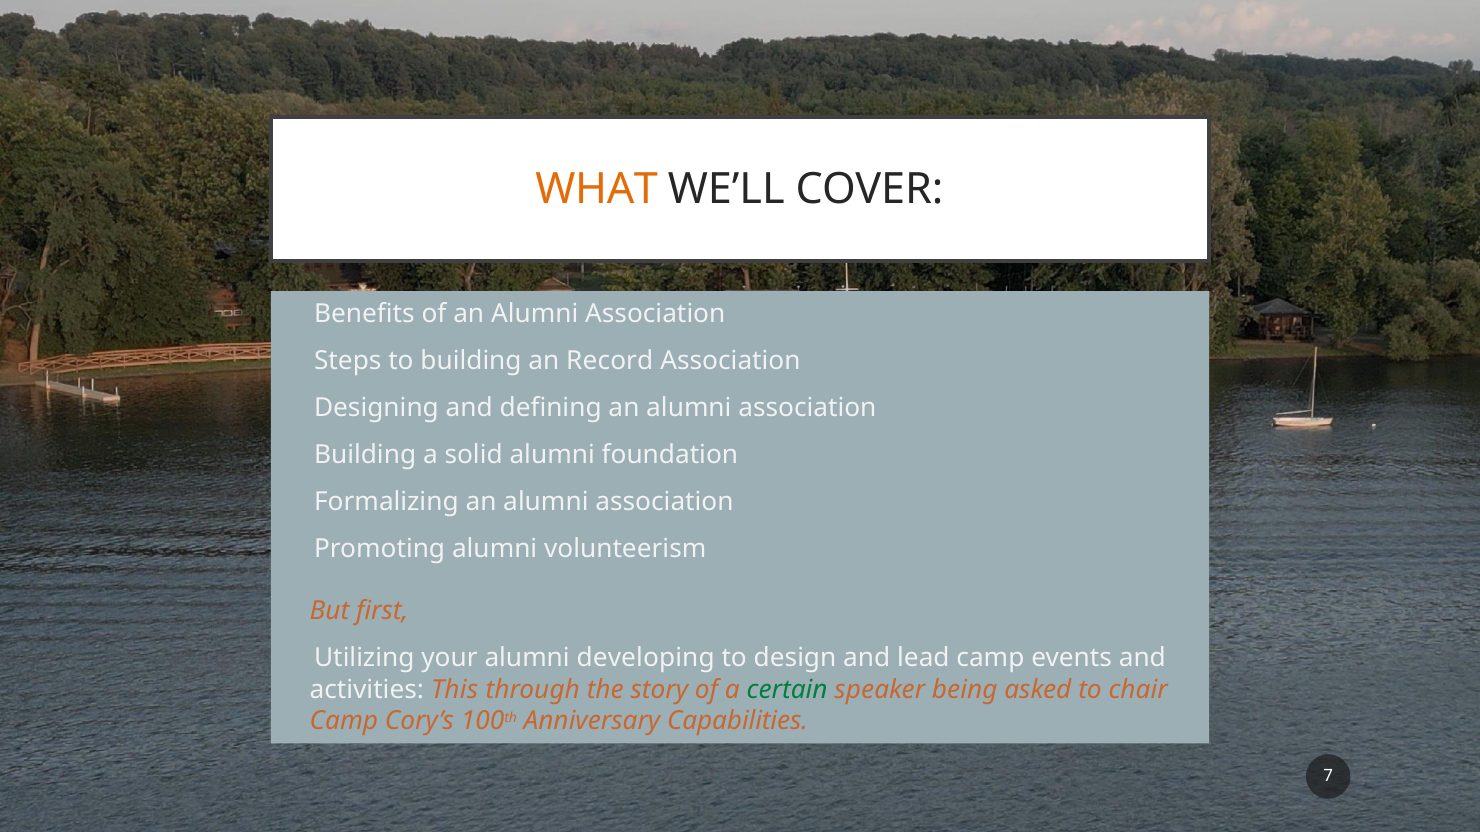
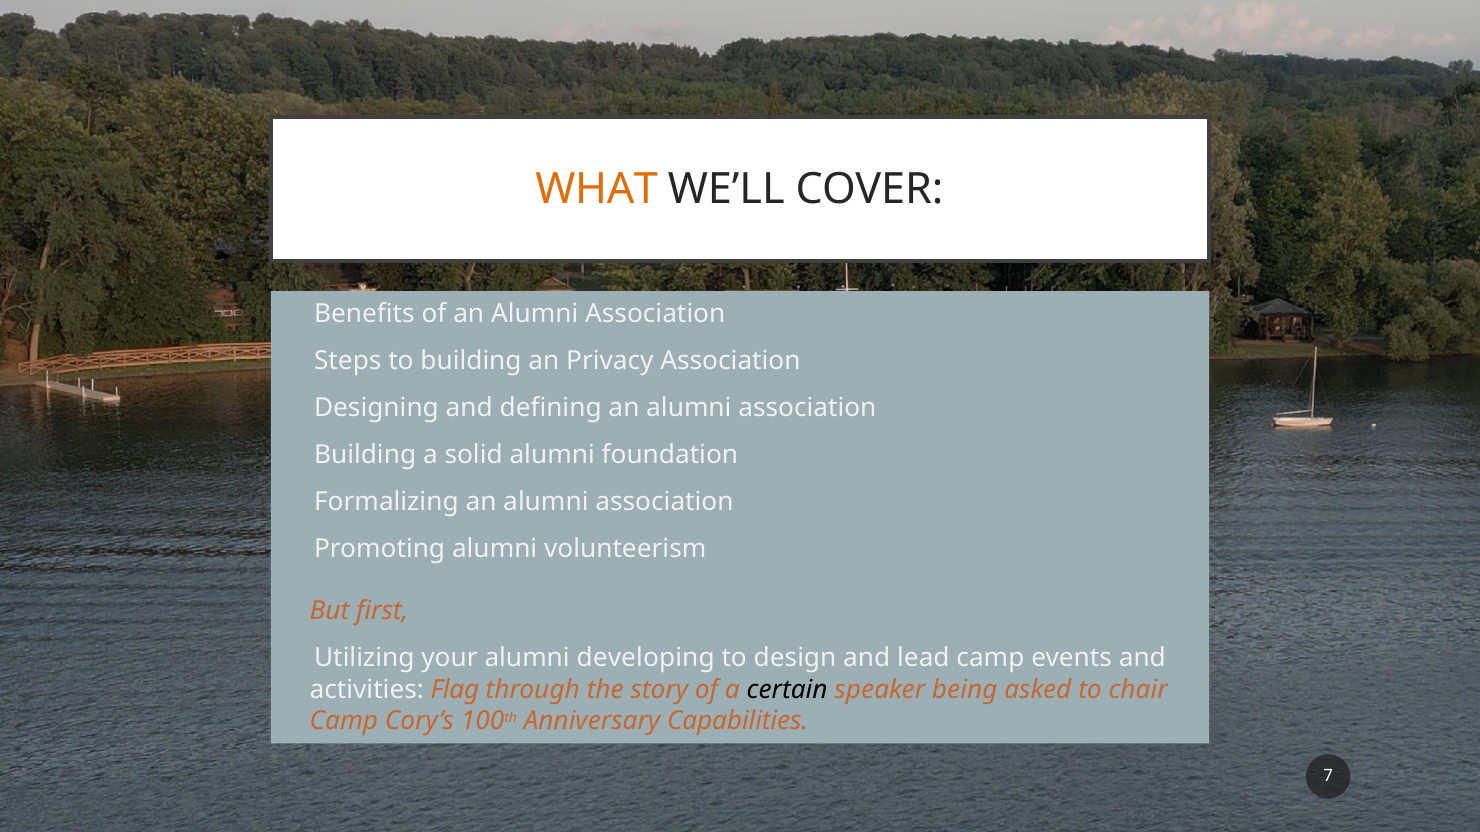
Record: Record -> Privacy
This: This -> Flag
certain colour: green -> black
